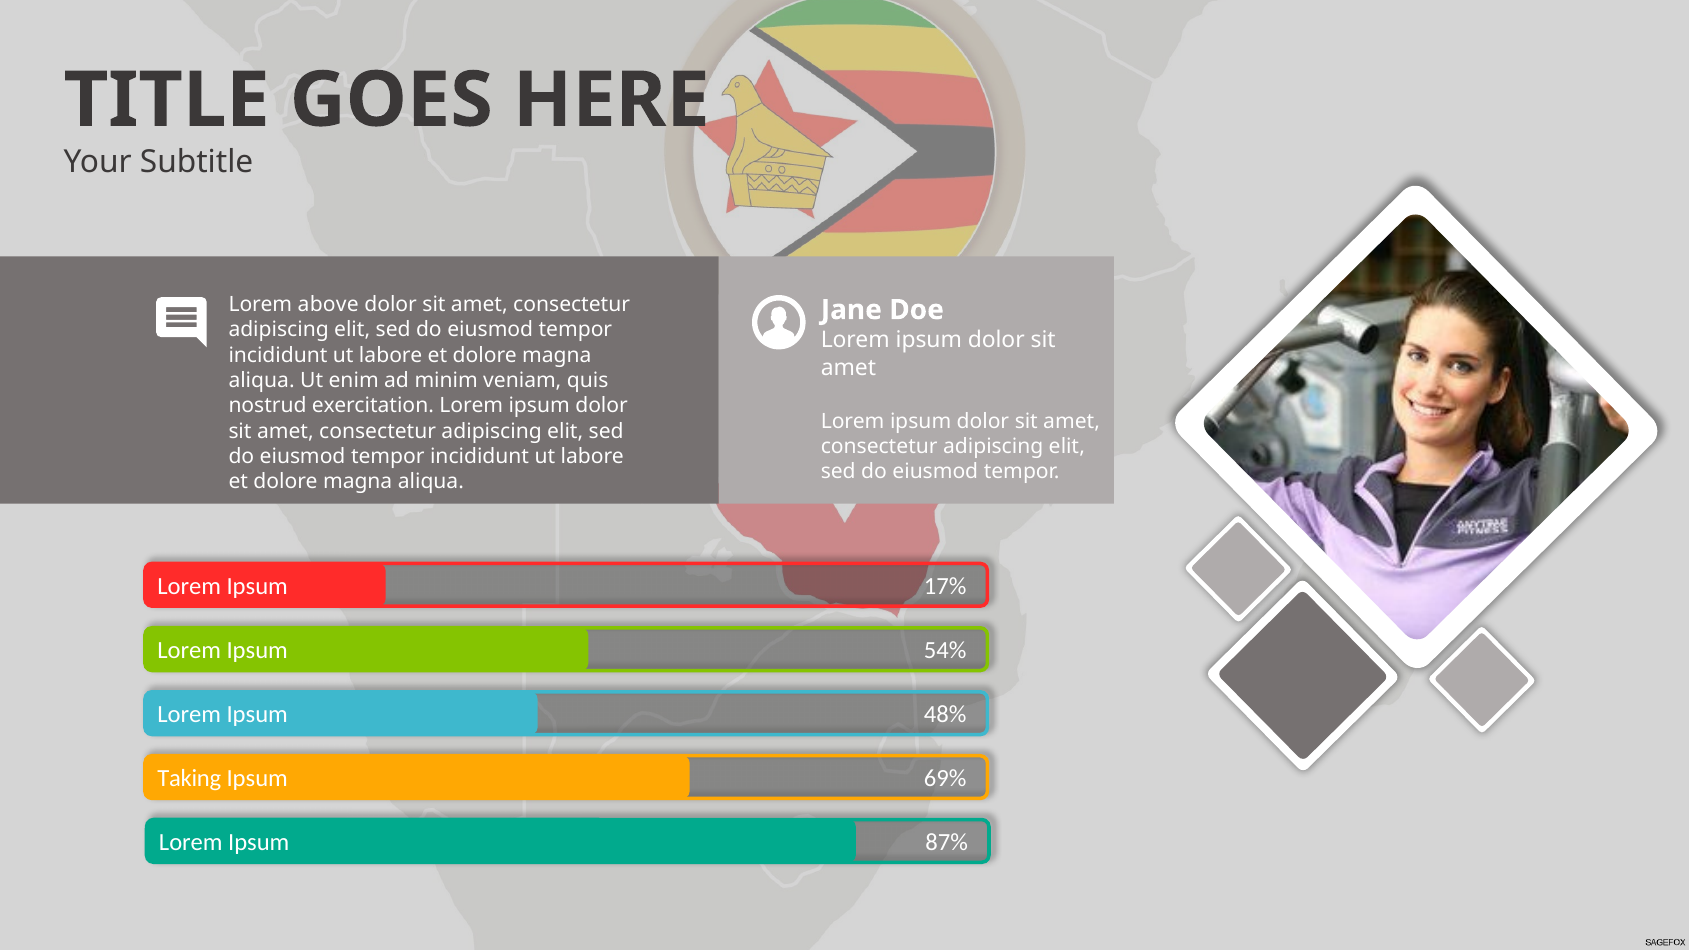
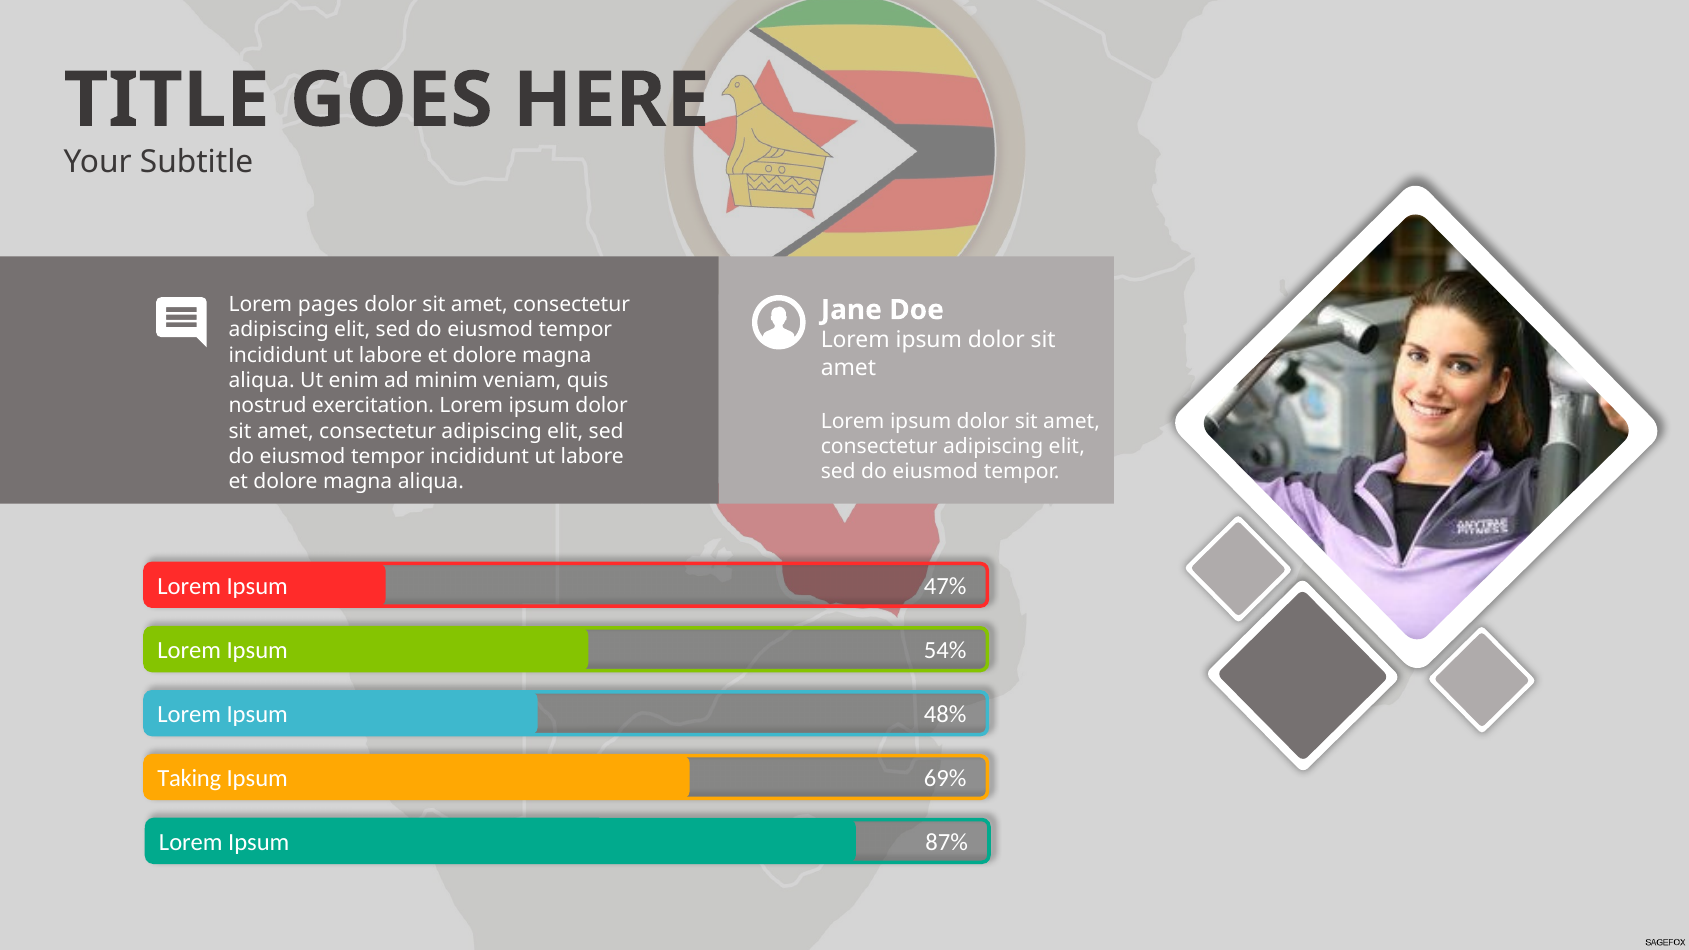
above: above -> pages
17%: 17% -> 47%
